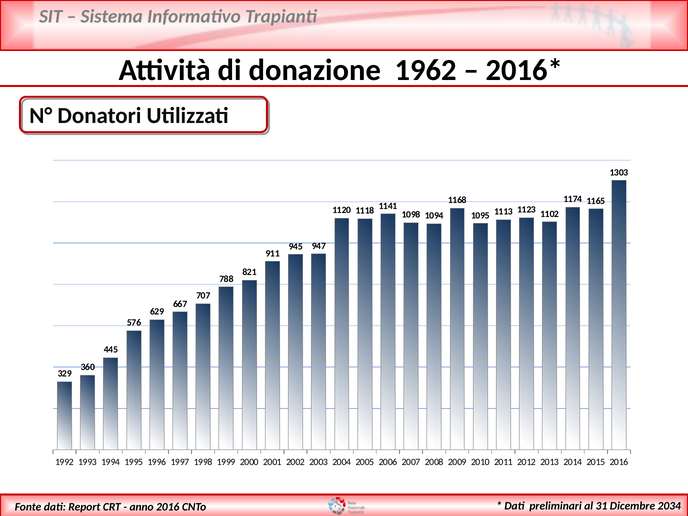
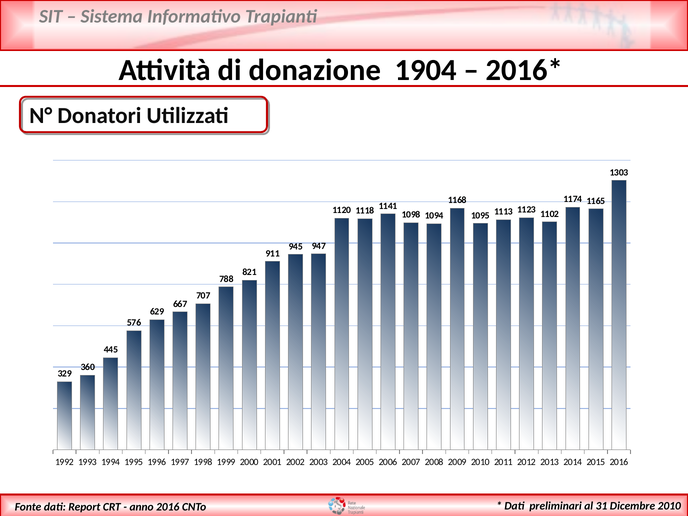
1962: 1962 -> 1904
2034 at (669, 506): 2034 -> 2010
